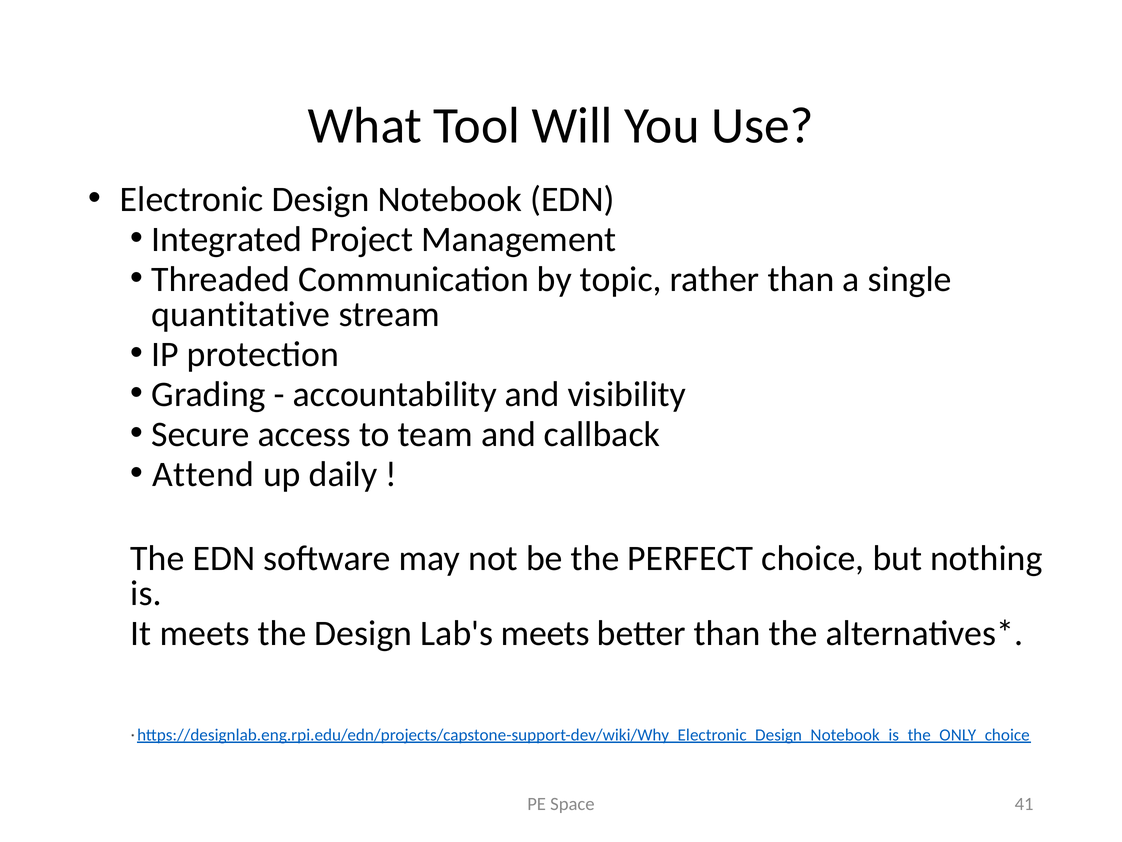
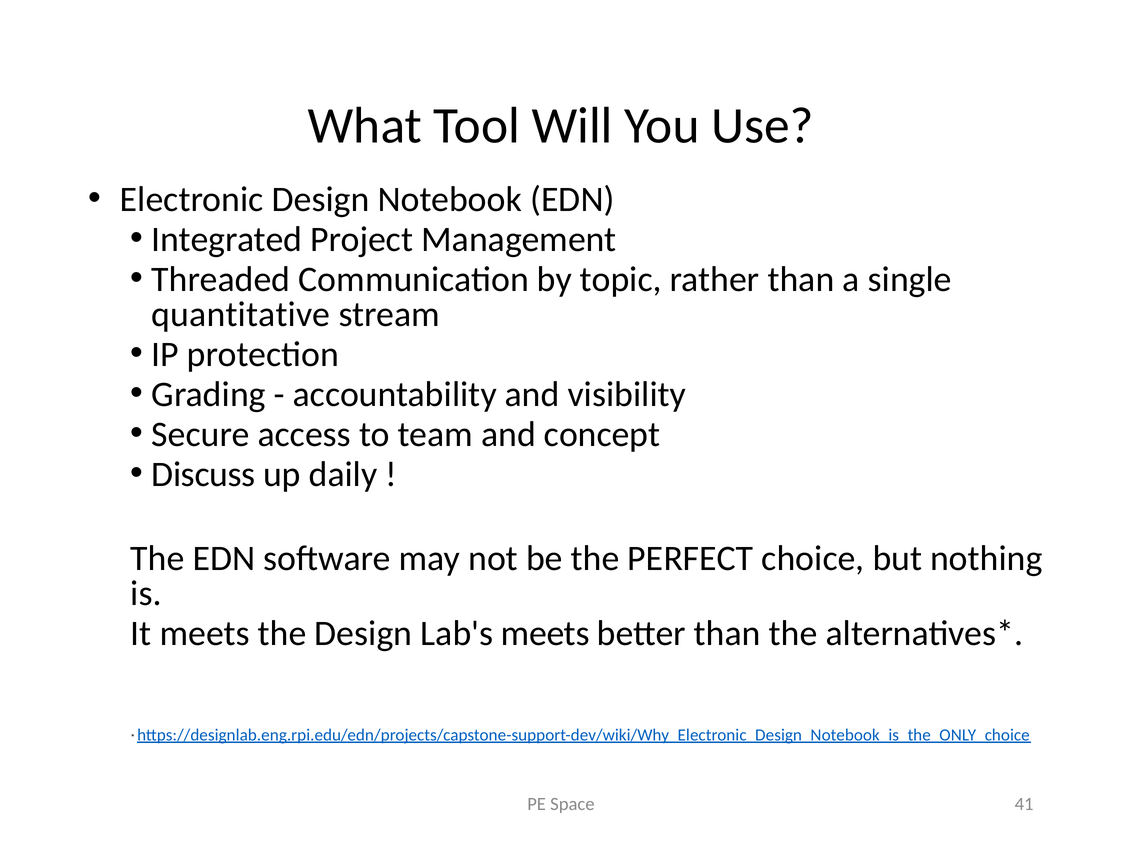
callback: callback -> concept
Attend: Attend -> Discuss
